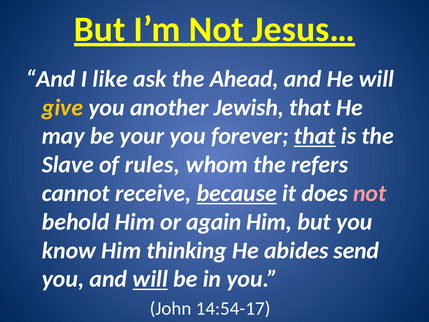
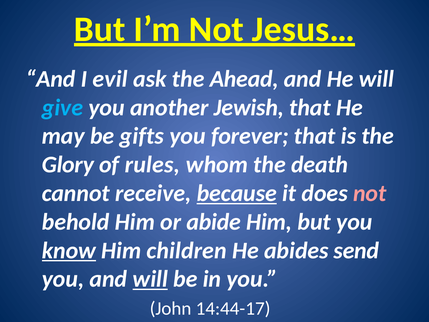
like: like -> evil
give colour: yellow -> light blue
your: your -> gifts
that at (315, 136) underline: present -> none
Slave: Slave -> Glory
refers: refers -> death
again: again -> abide
know underline: none -> present
thinking: thinking -> children
14:54-17: 14:54-17 -> 14:44-17
